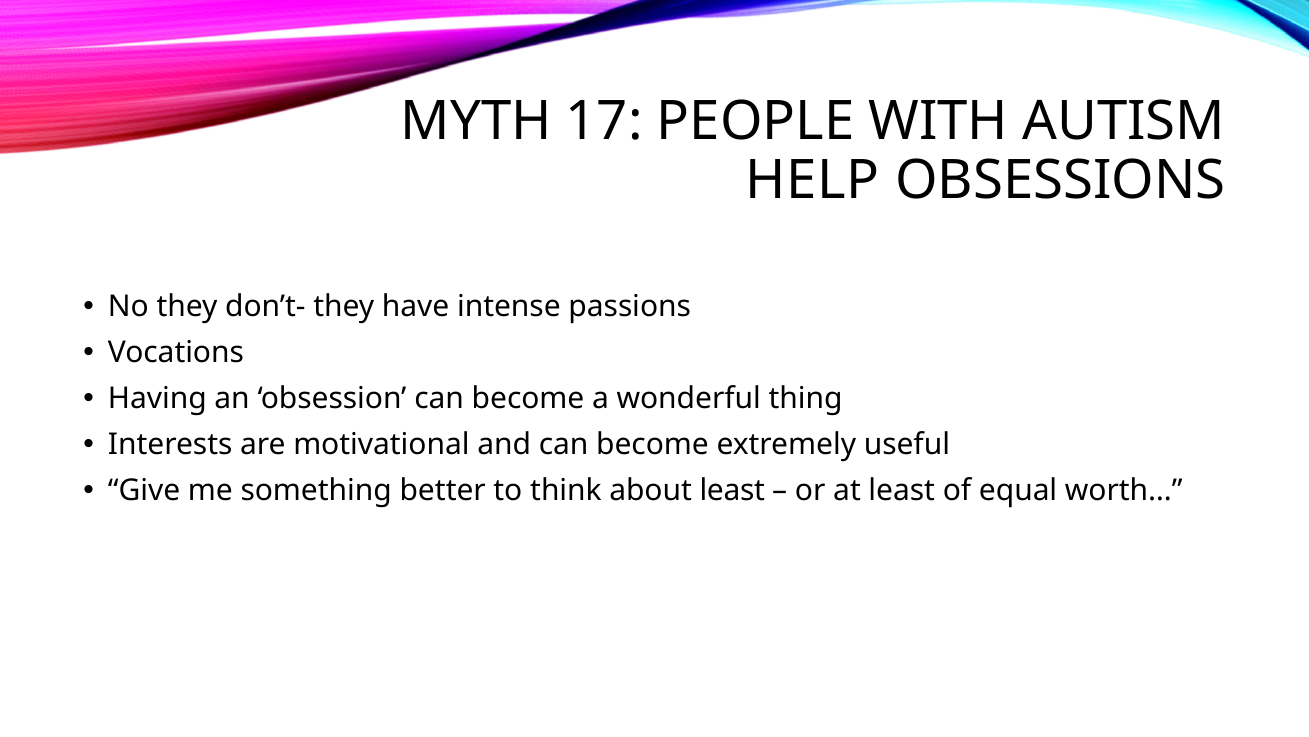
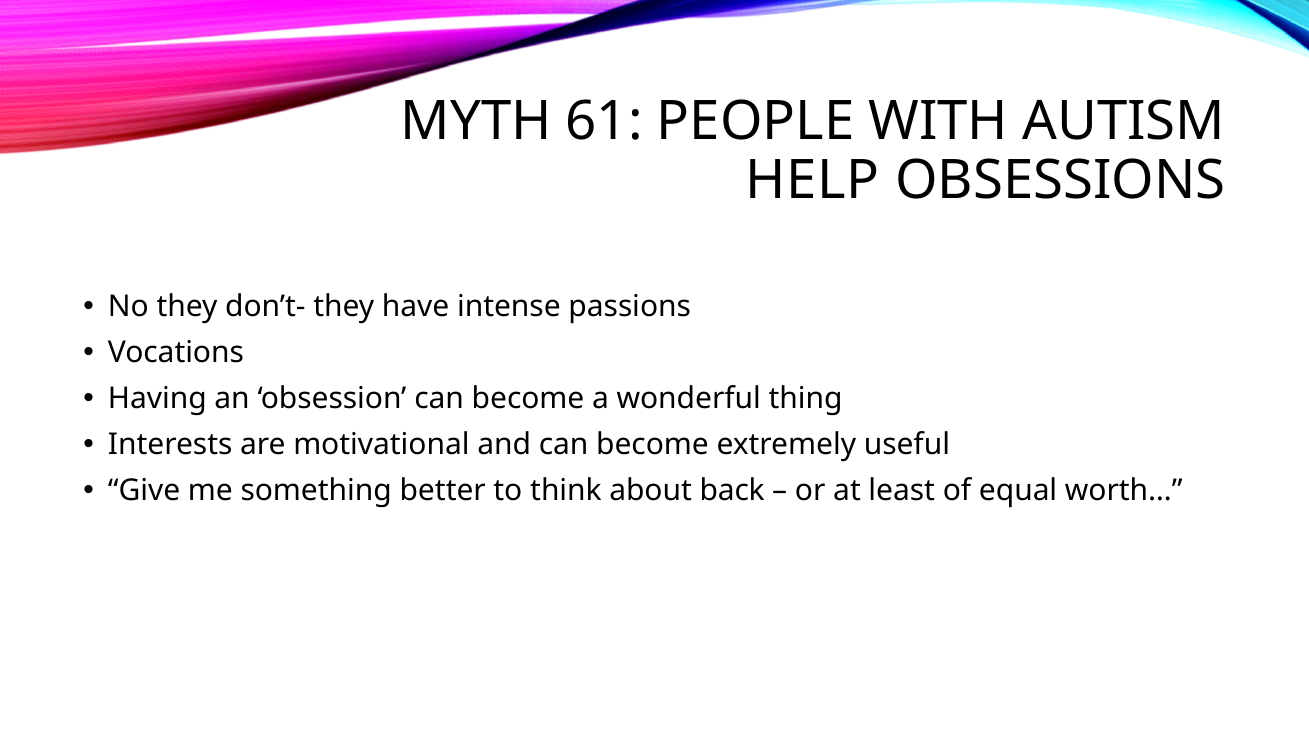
17: 17 -> 61
about least: least -> back
